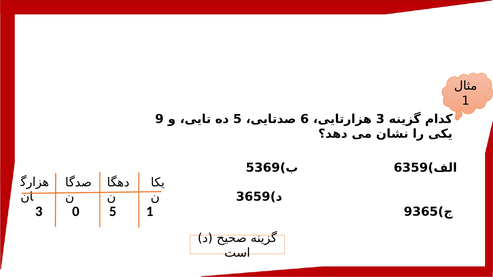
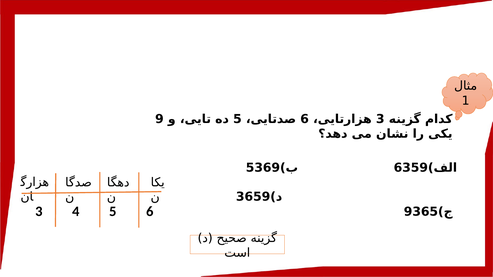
0: 0 -> 4
5 1: 1 -> 6
